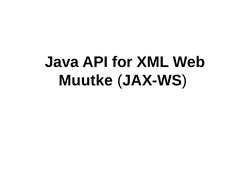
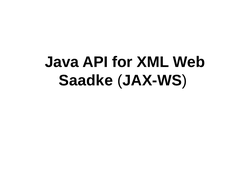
Muutke: Muutke -> Saadke
